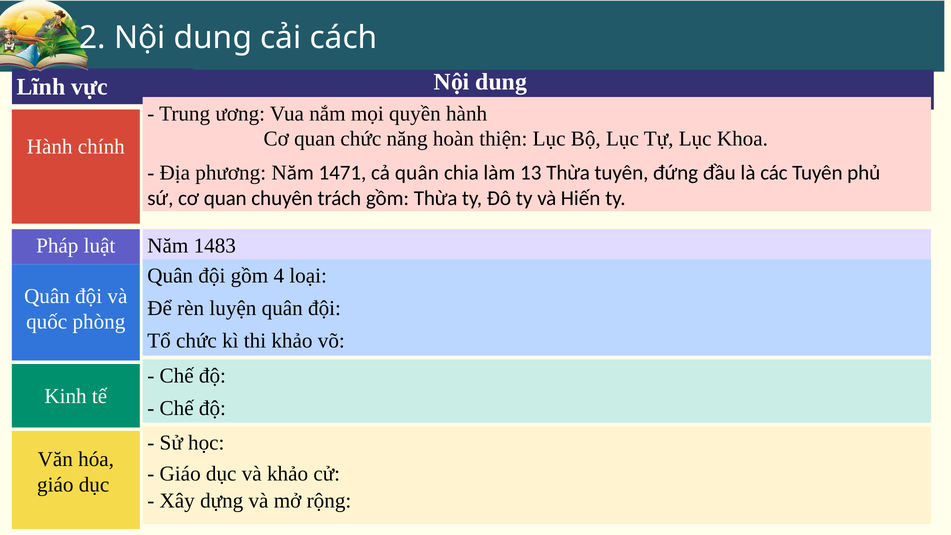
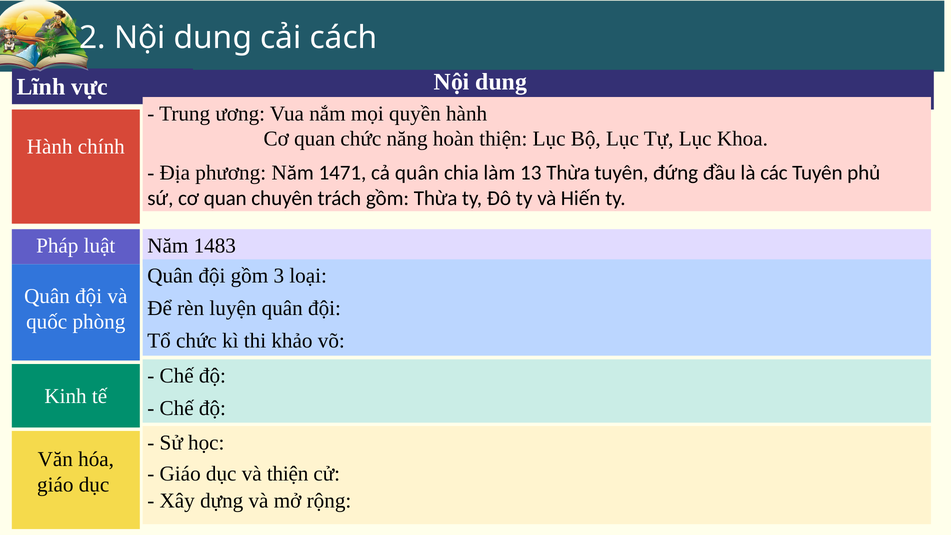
4: 4 -> 3
và khảo: khảo -> thiện
